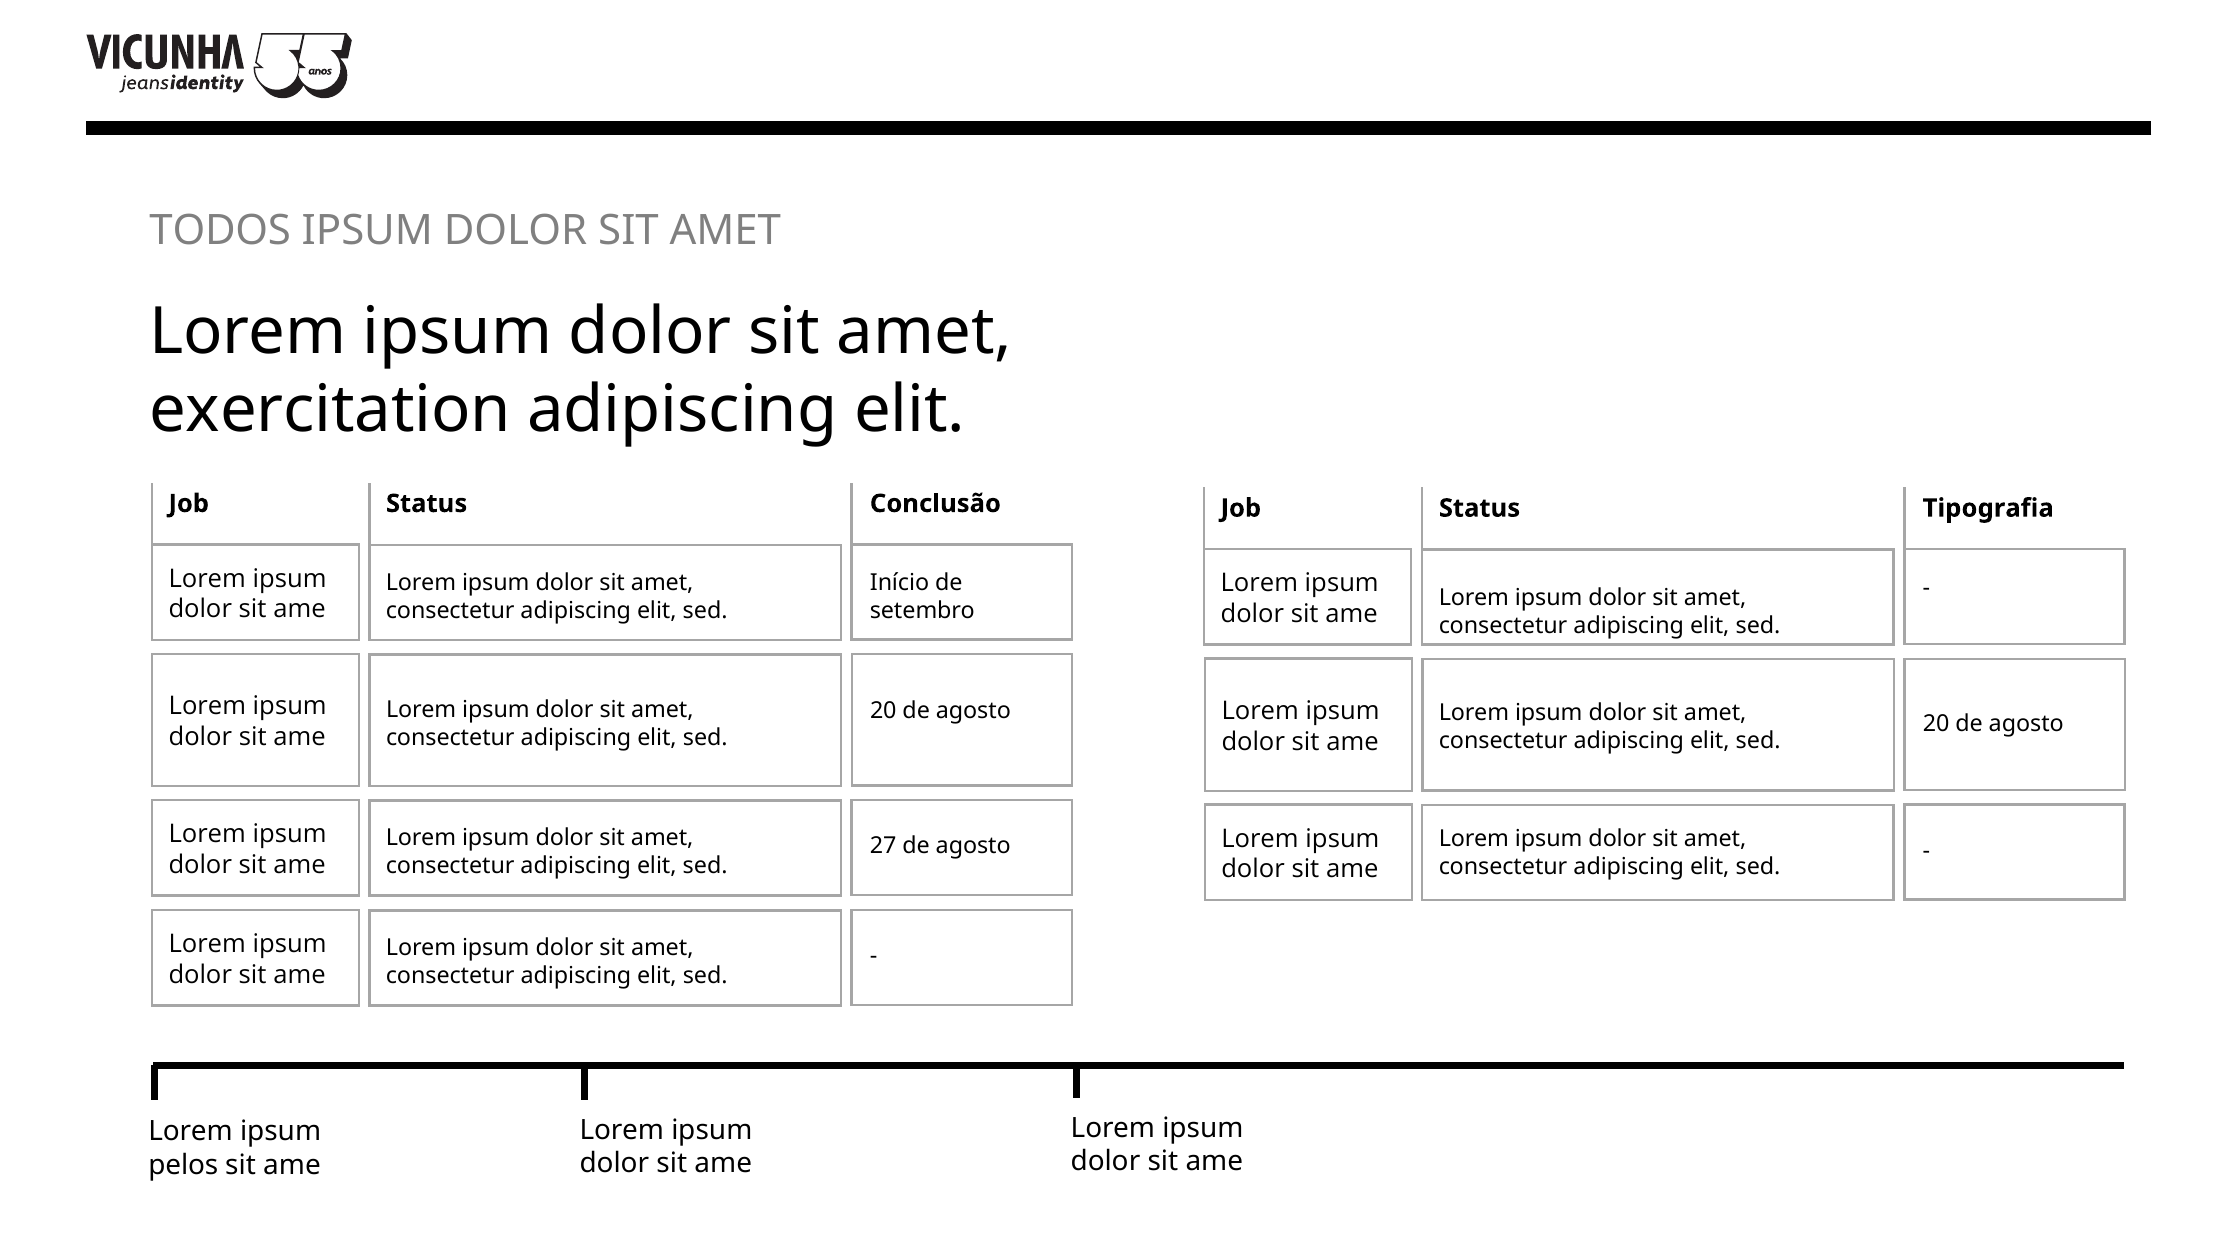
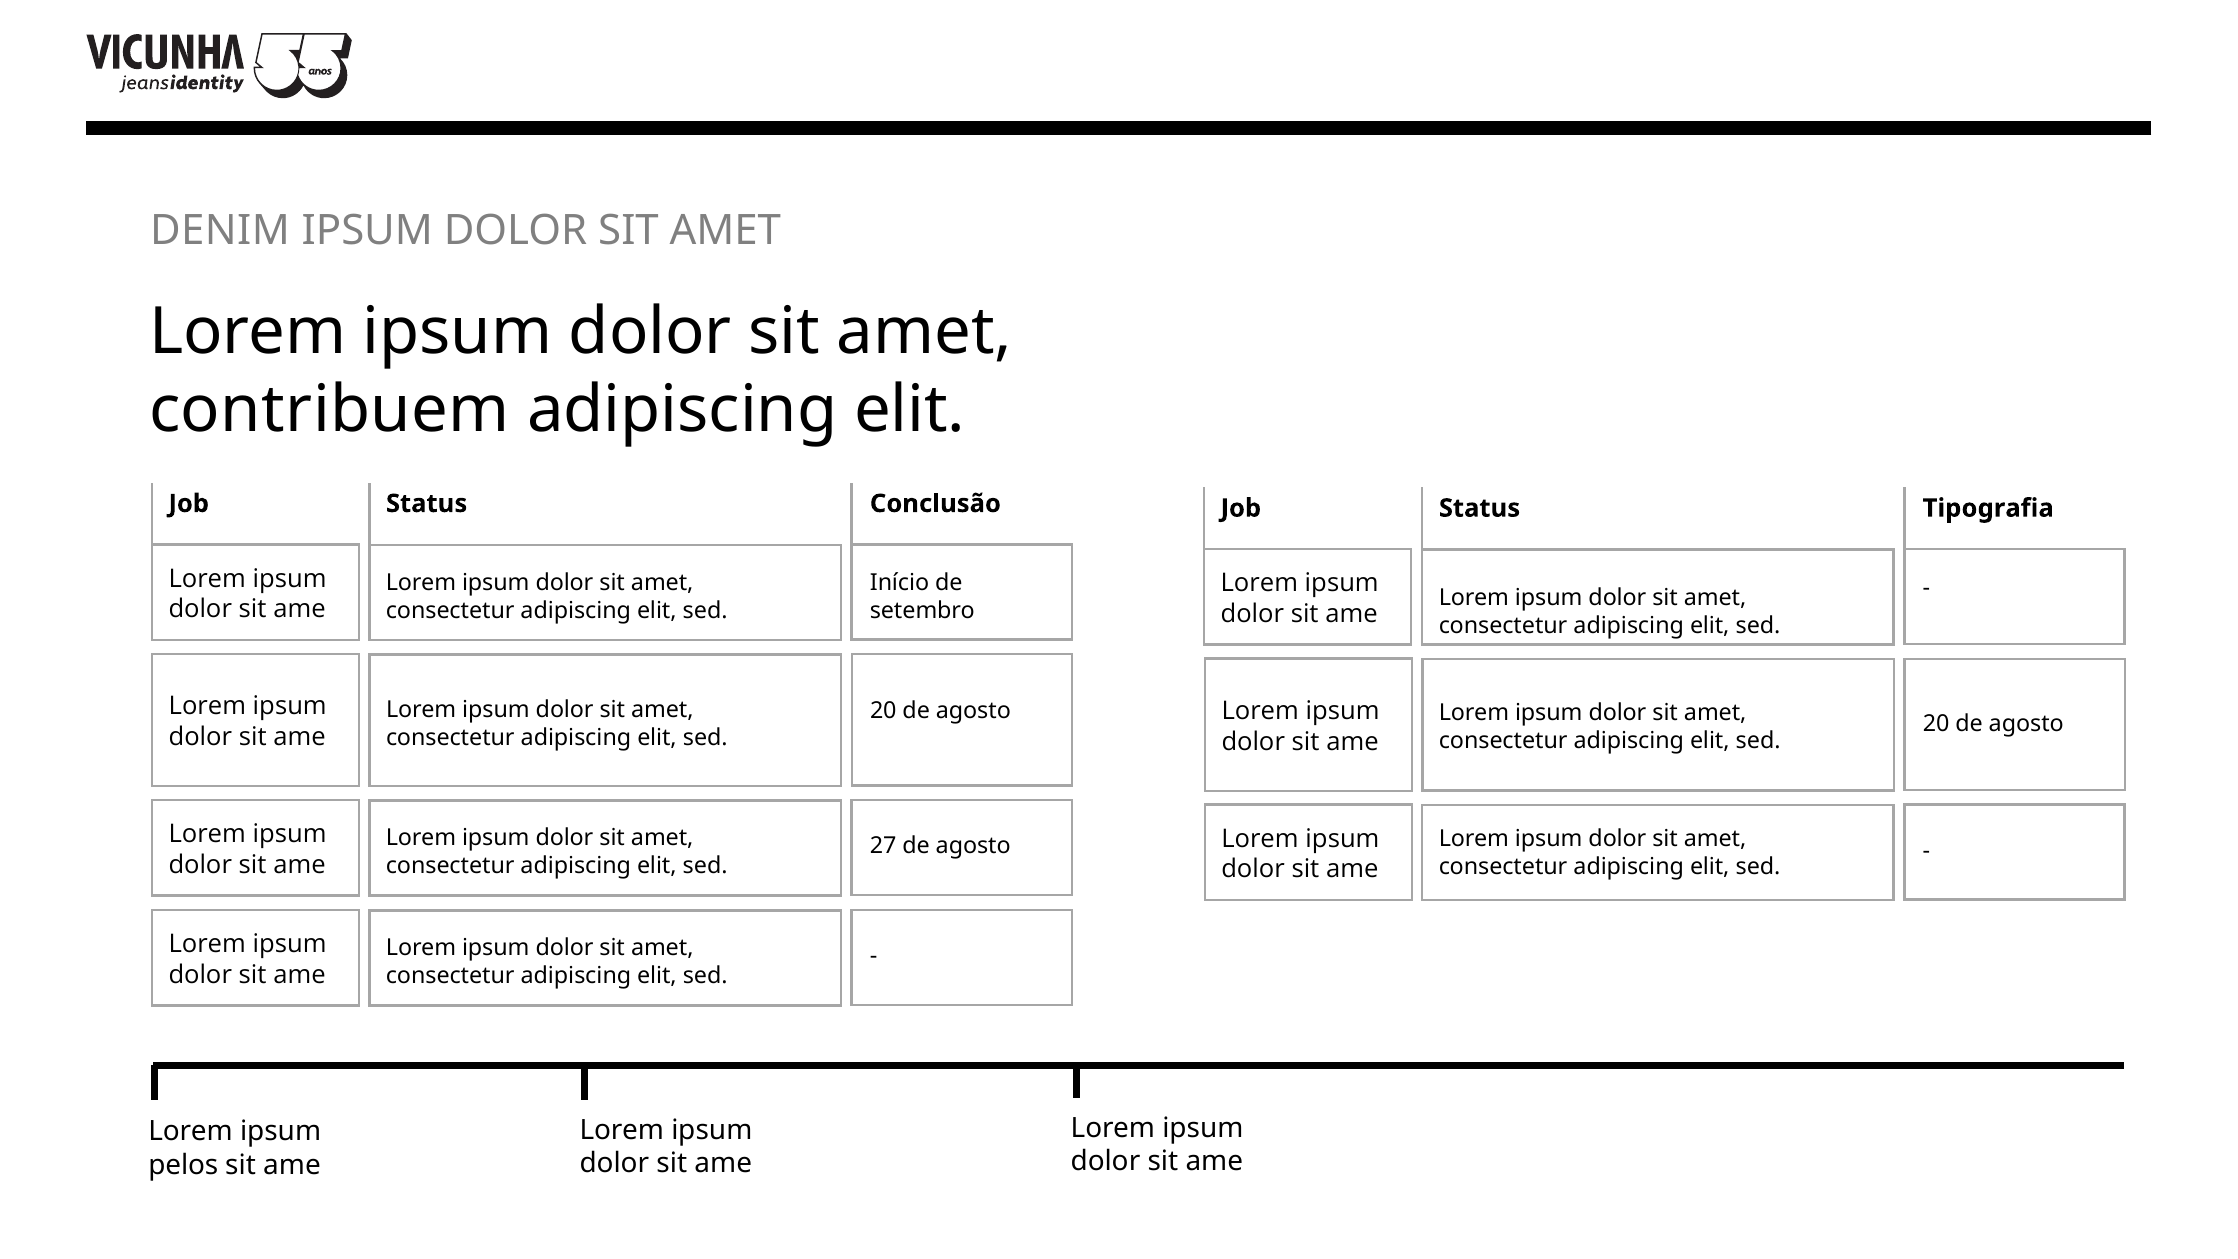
TODOS: TODOS -> DENIM
exercitation: exercitation -> contribuem
